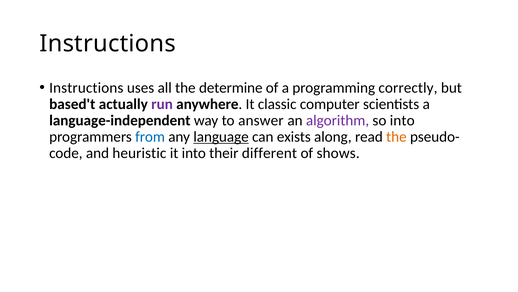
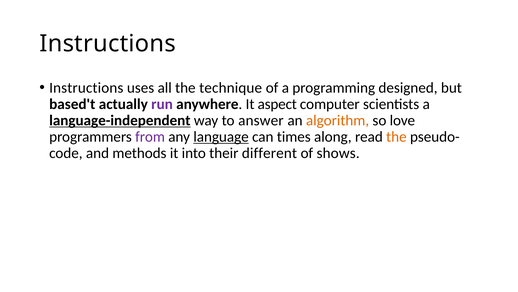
determine: determine -> technique
correctly: correctly -> designed
classic: classic -> aspect
language-independent underline: none -> present
algorithm colour: purple -> orange
so into: into -> love
from colour: blue -> purple
exists: exists -> times
heuristic: heuristic -> methods
